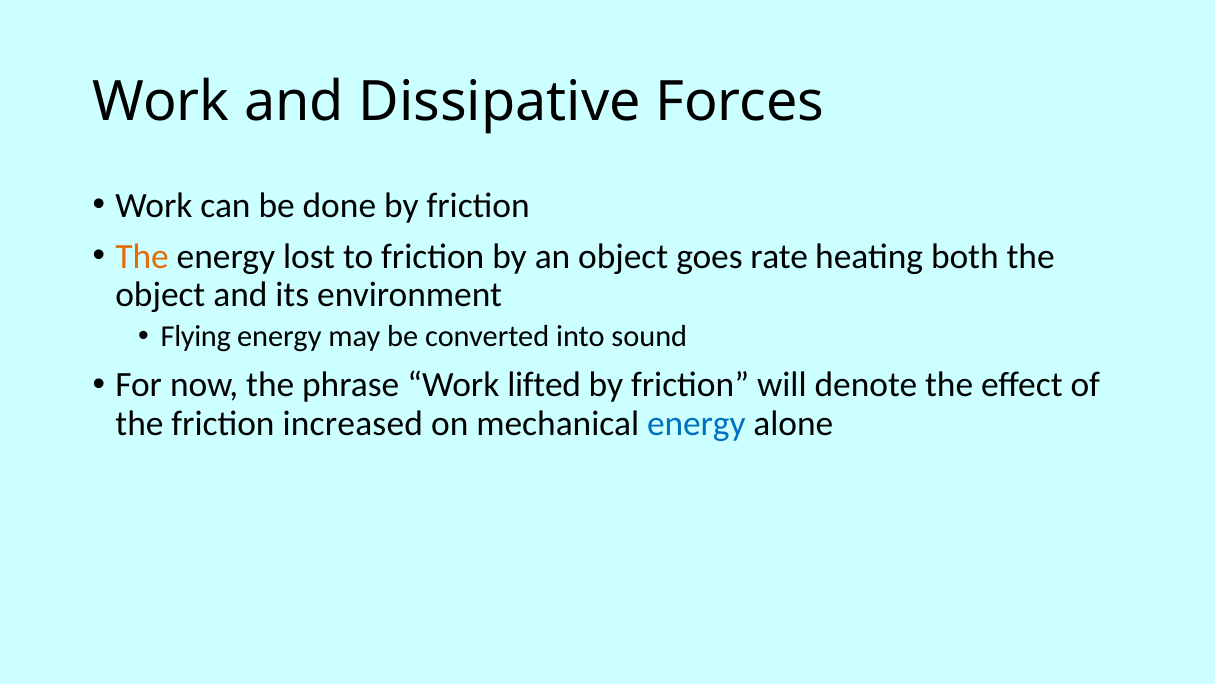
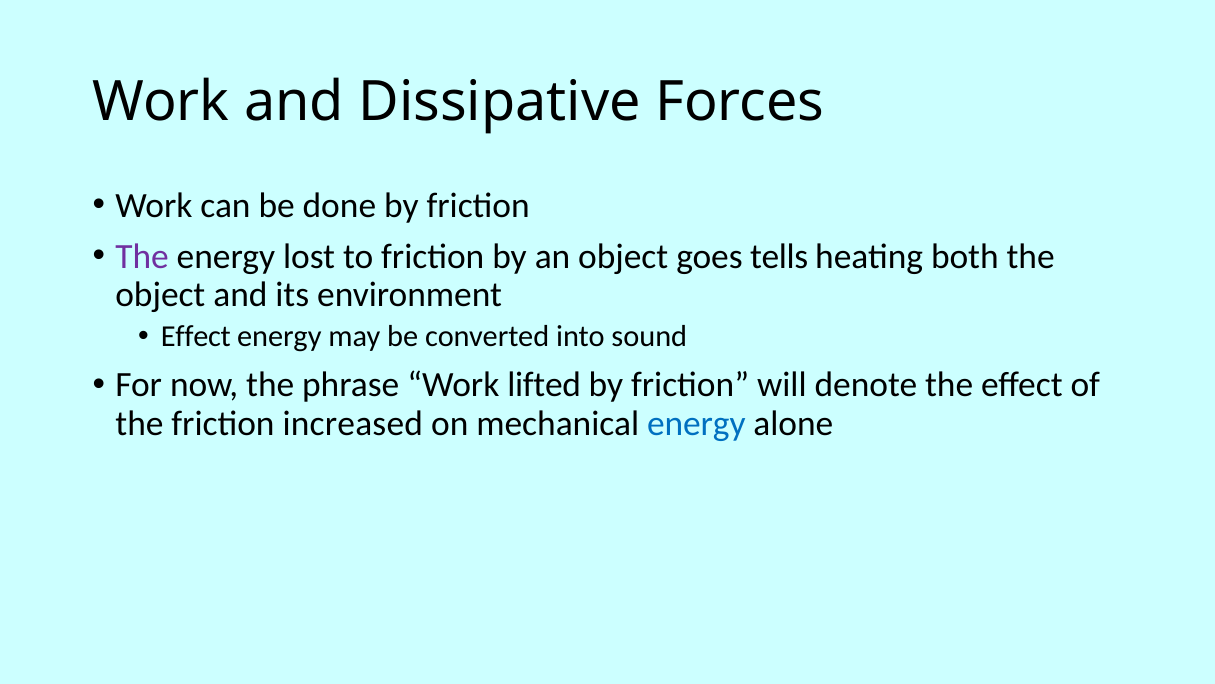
The at (142, 256) colour: orange -> purple
rate: rate -> tells
Flying at (196, 337): Flying -> Effect
